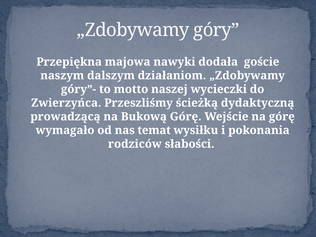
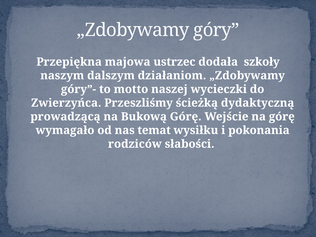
nawyki: nawyki -> ustrzec
goście: goście -> szkoły
